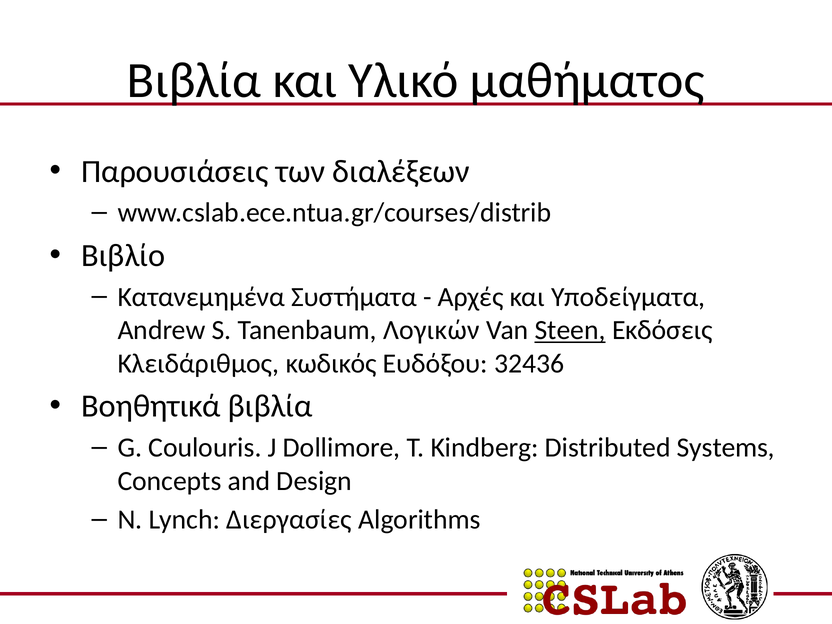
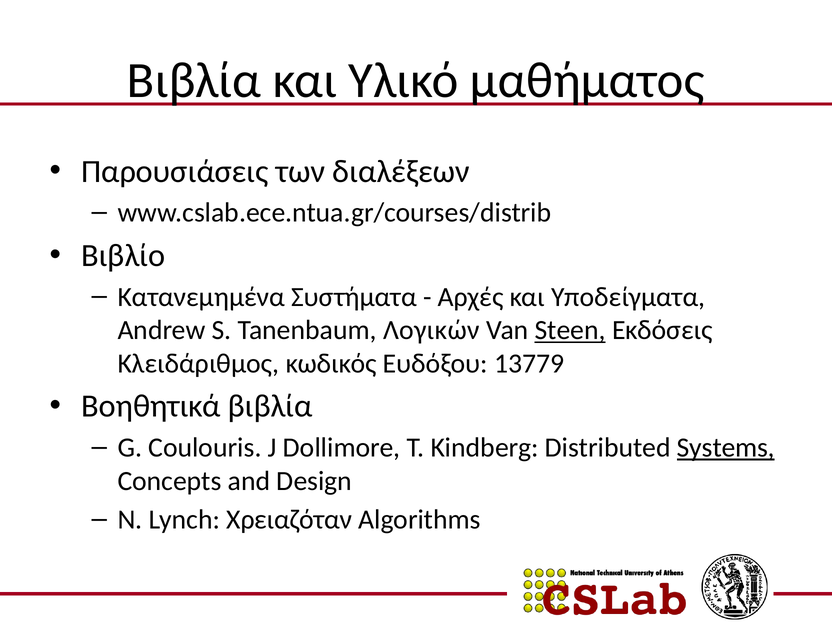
32436: 32436 -> 13779
Systems underline: none -> present
Διεργασίες: Διεργασίες -> Χρειαζόταν
